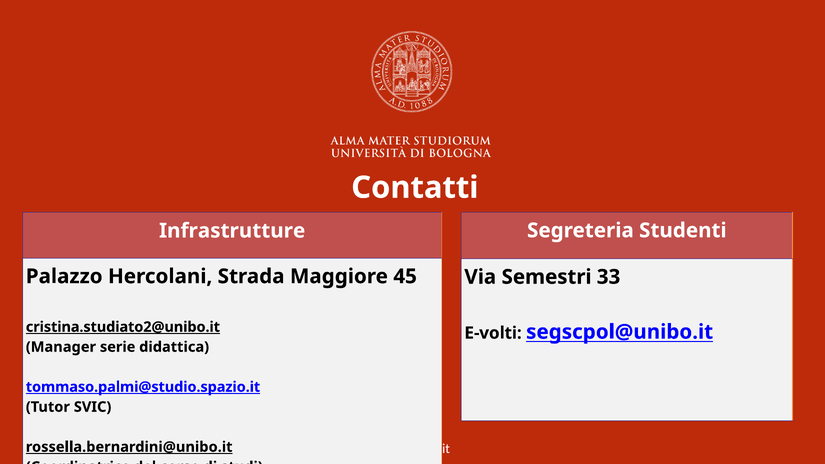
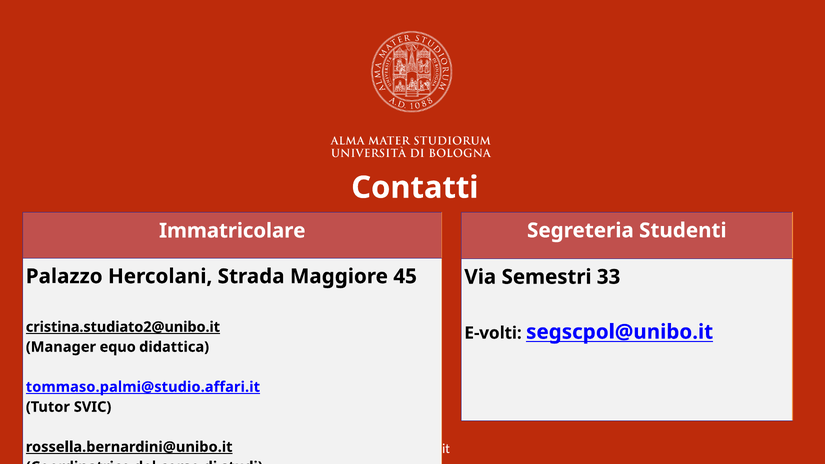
Infrastrutture: Infrastrutture -> Immatricolare
serie: serie -> equo
tommaso.palmi@studio.spazio.it: tommaso.palmi@studio.spazio.it -> tommaso.palmi@studio.affari.it
